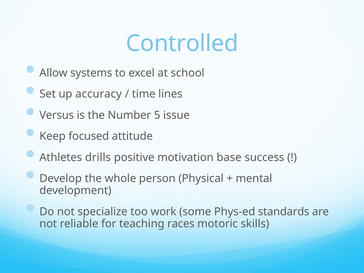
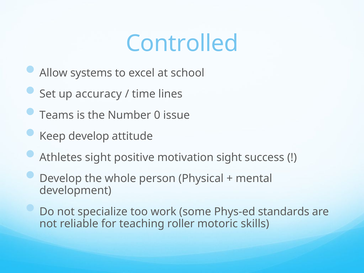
Versus: Versus -> Teams
5: 5 -> 0
Keep focused: focused -> develop
Athletes drills: drills -> sight
motivation base: base -> sight
races: races -> roller
